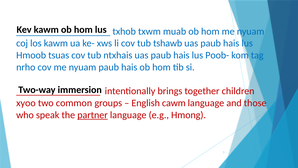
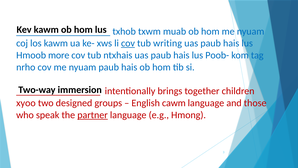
cov at (128, 43) underline: none -> present
tshawb: tshawb -> writing
tsuas: tsuas -> more
common: common -> designed
